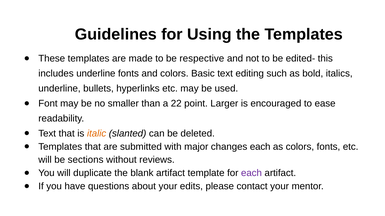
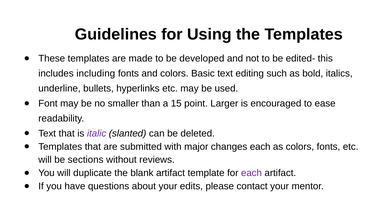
respective: respective -> developed
includes underline: underline -> including
22: 22 -> 15
italic colour: orange -> purple
